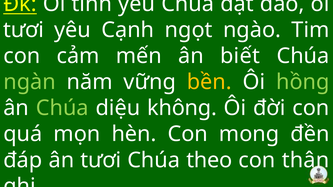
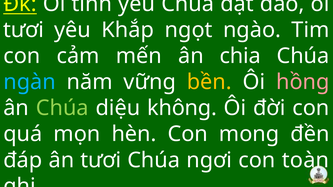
Cạnh: Cạnh -> Khắp
biết: biết -> chia
ngàn colour: light green -> light blue
hồng colour: light green -> pink
theo: theo -> ngơi
thân: thân -> toàn
